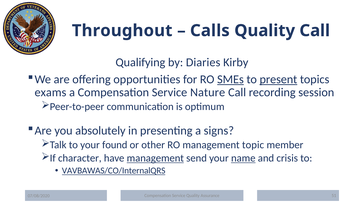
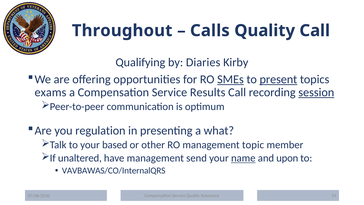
Nature: Nature -> Results
session underline: none -> present
absolutely: absolutely -> regulation
signs: signs -> what
found: found -> based
character: character -> unaltered
management at (155, 158) underline: present -> none
crisis: crisis -> upon
VAVBAWAS/CO/InternalQRS underline: present -> none
